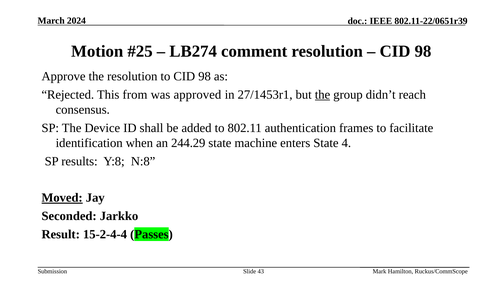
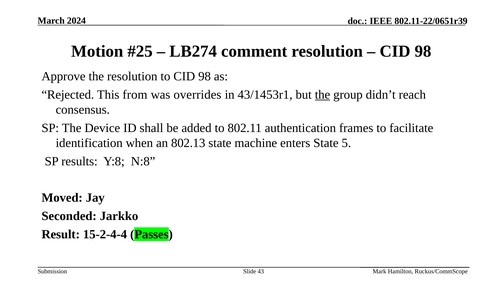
approved: approved -> overrides
27/1453r1: 27/1453r1 -> 43/1453r1
244.29: 244.29 -> 802.13
4: 4 -> 5
Moved underline: present -> none
